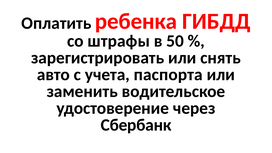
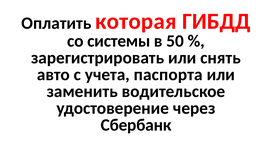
ребенка: ребенка -> которая
штрафы: штрафы -> системы
